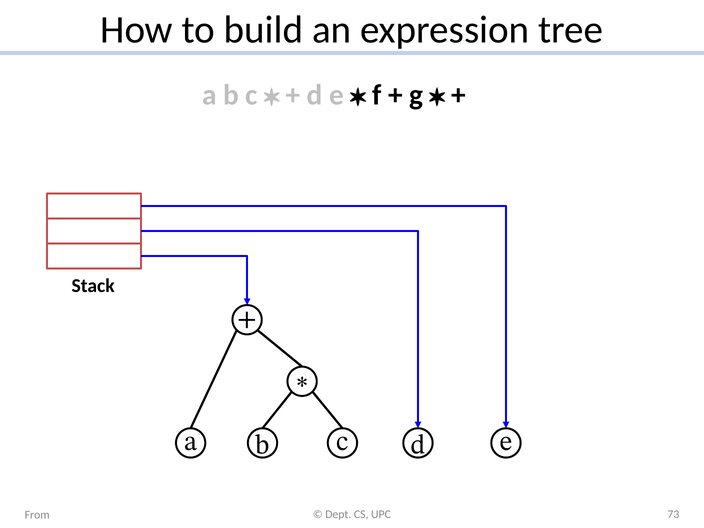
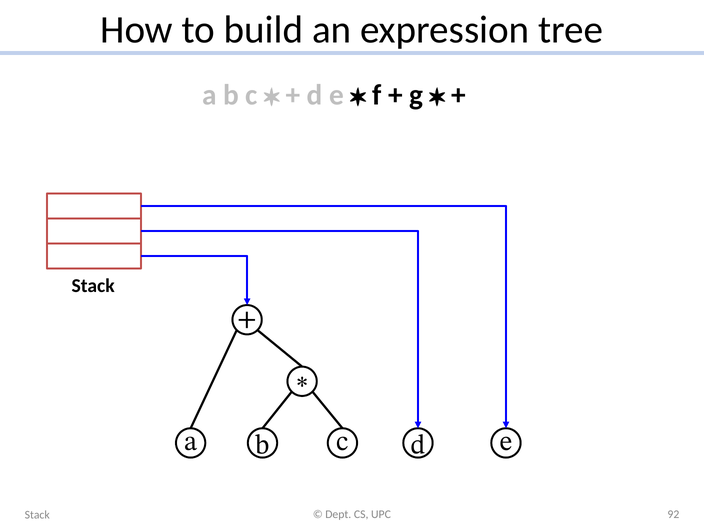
73: 73 -> 92
From at (37, 515): From -> Stack
